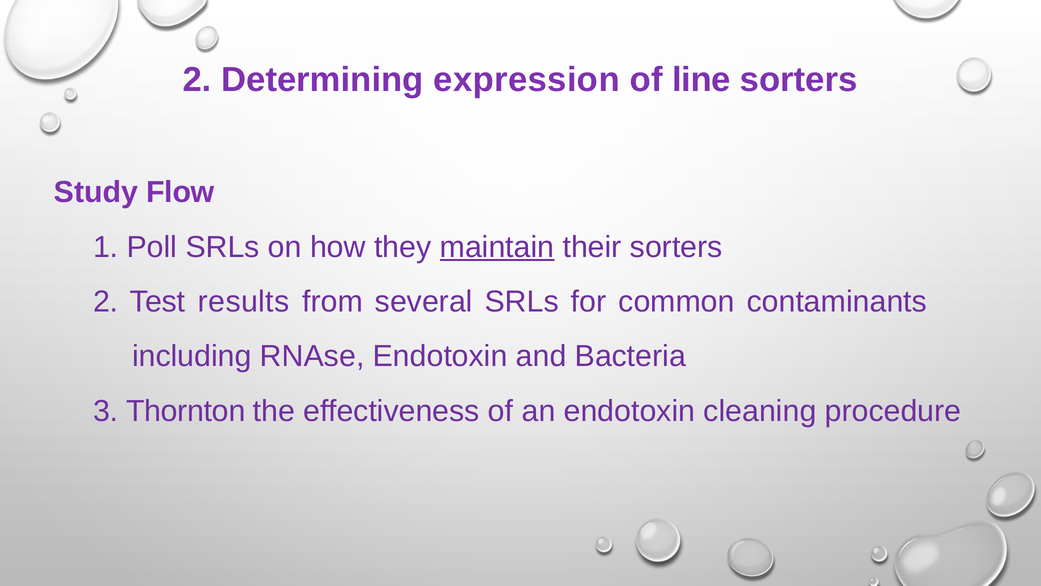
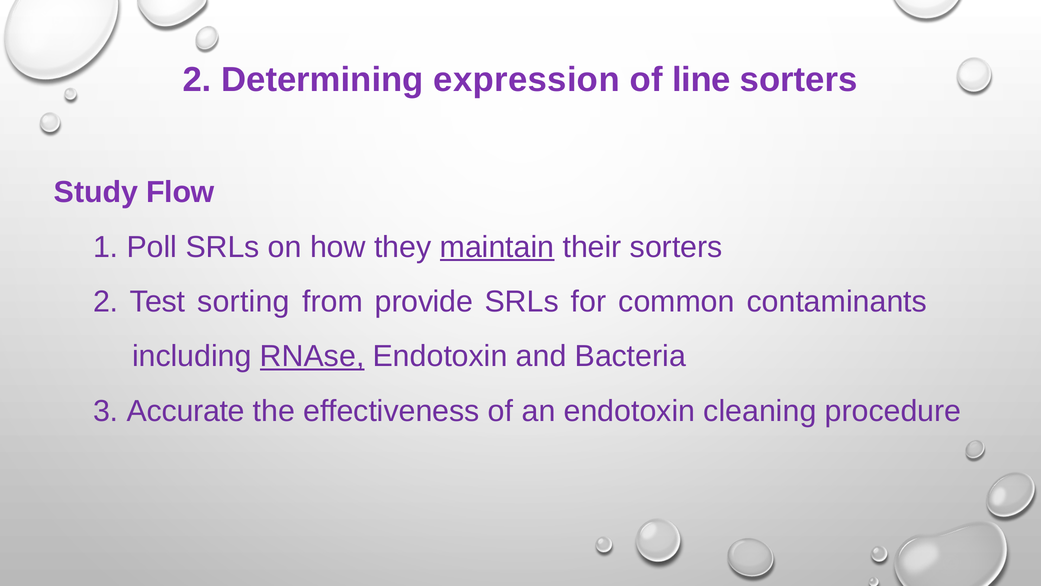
results: results -> sorting
several: several -> provide
RNAse underline: none -> present
Thornton: Thornton -> Accurate
